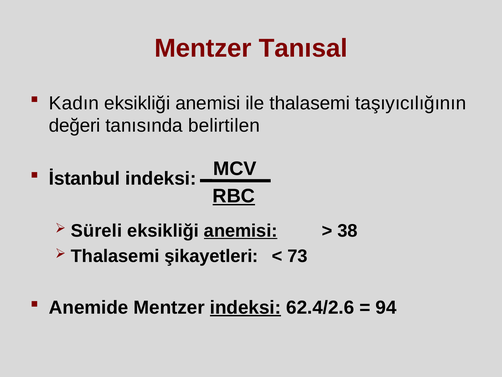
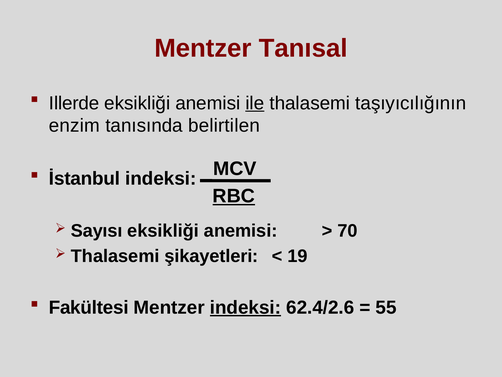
Kadın: Kadın -> Illerde
ile underline: none -> present
değeri: değeri -> enzim
Süreli: Süreli -> Sayısı
anemisi at (241, 230) underline: present -> none
38: 38 -> 70
73: 73 -> 19
Anemide: Anemide -> Fakültesi
94: 94 -> 55
